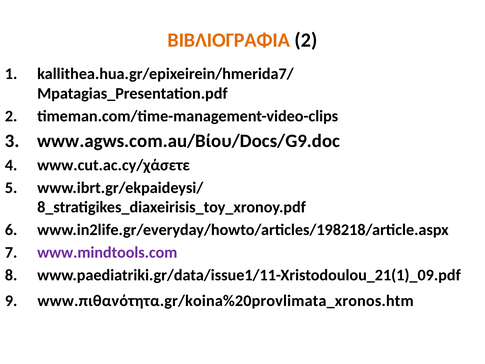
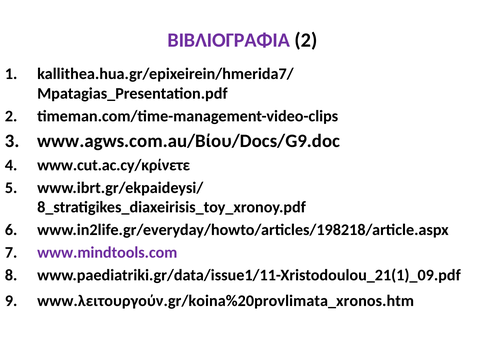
ΒΙΒΛΙΟΓΡΑΦΙΑ colour: orange -> purple
www.cut.ac.cy/χάσετε: www.cut.ac.cy/χάσετε -> www.cut.ac.cy/κρίνετε
www.πιθανότητα.gr/koina%20provlimata_xronos.htm: www.πιθανότητα.gr/koina%20provlimata_xronos.htm -> www.λειτουργούν.gr/koina%20provlimata_xronos.htm
